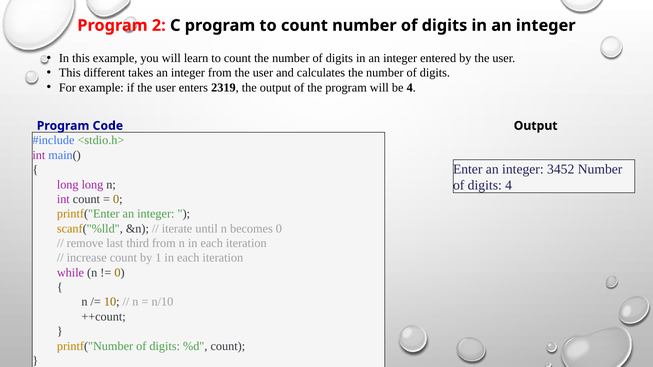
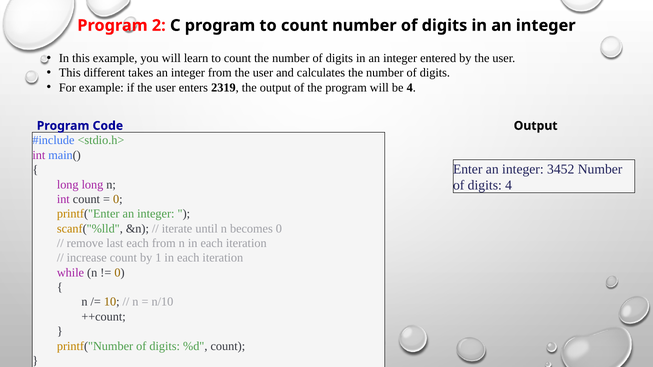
last third: third -> each
